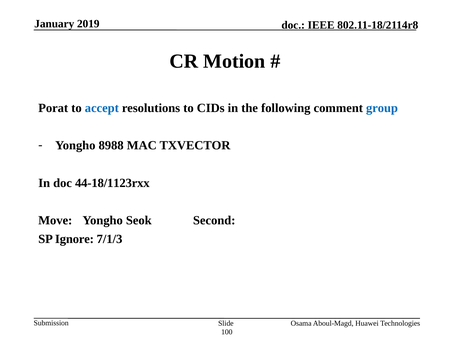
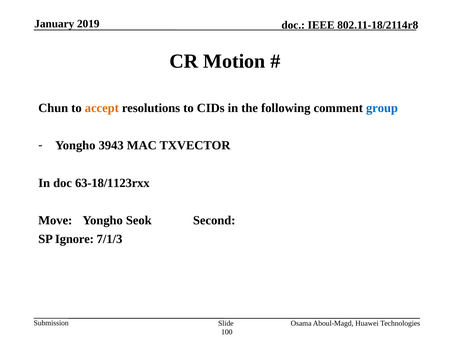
Porat: Porat -> Chun
accept colour: blue -> orange
8988: 8988 -> 3943
44-18/1123rxx: 44-18/1123rxx -> 63-18/1123rxx
